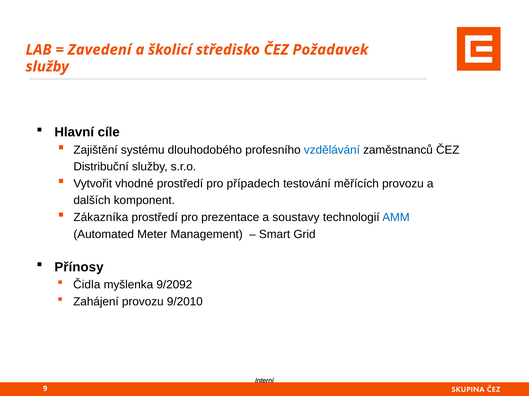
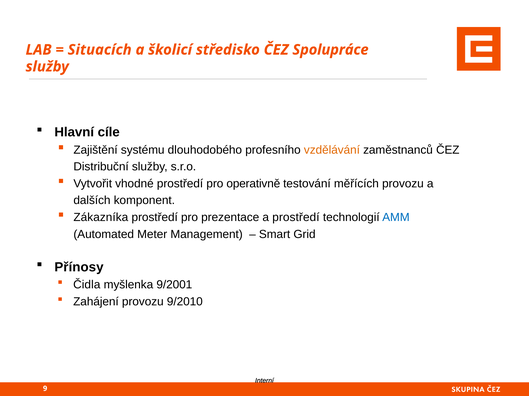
Zavedení: Zavedení -> Situacích
Požadavek: Požadavek -> Spolupráce
vzdělávání colour: blue -> orange
případech: případech -> operativně
a soustavy: soustavy -> prostředí
9/2092: 9/2092 -> 9/2001
